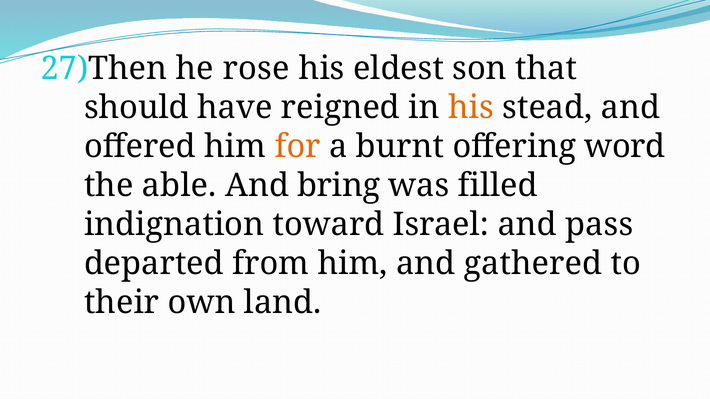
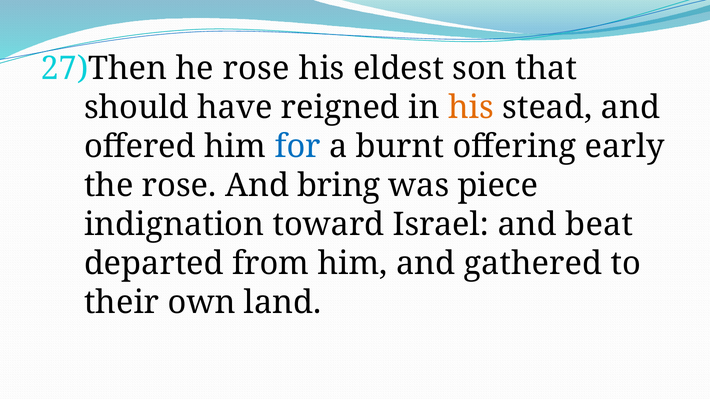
for colour: orange -> blue
word: word -> early
the able: able -> rose
filled: filled -> piece
pass: pass -> beat
